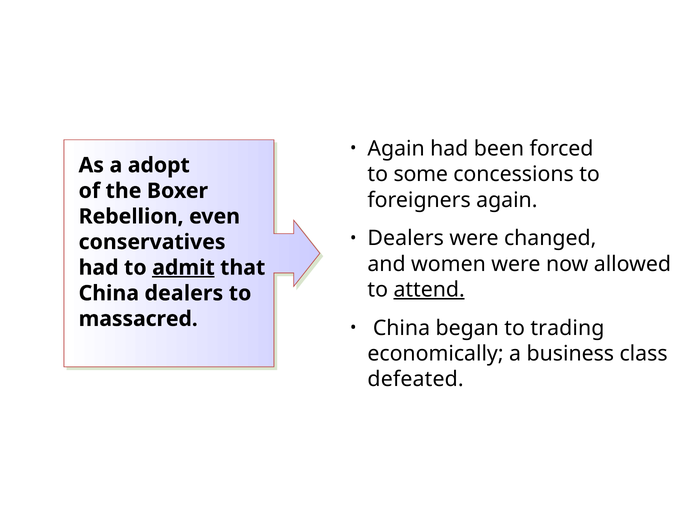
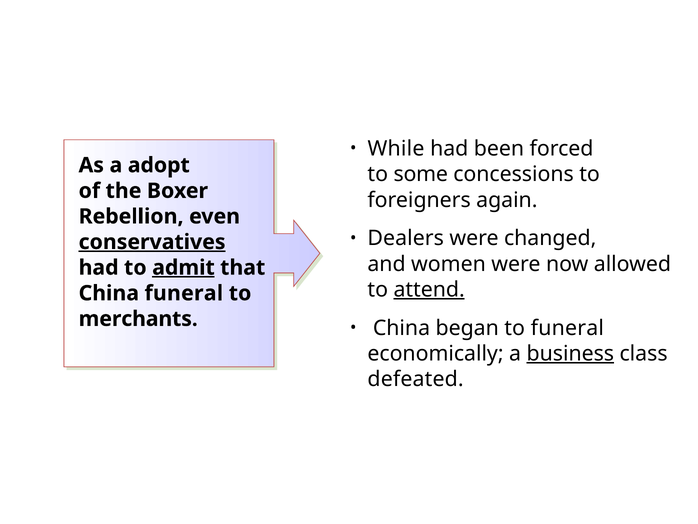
Again at (396, 149): Again -> While
conservatives underline: none -> present
China dealers: dealers -> funeral
massacred: massacred -> merchants
to trading: trading -> funeral
business underline: none -> present
